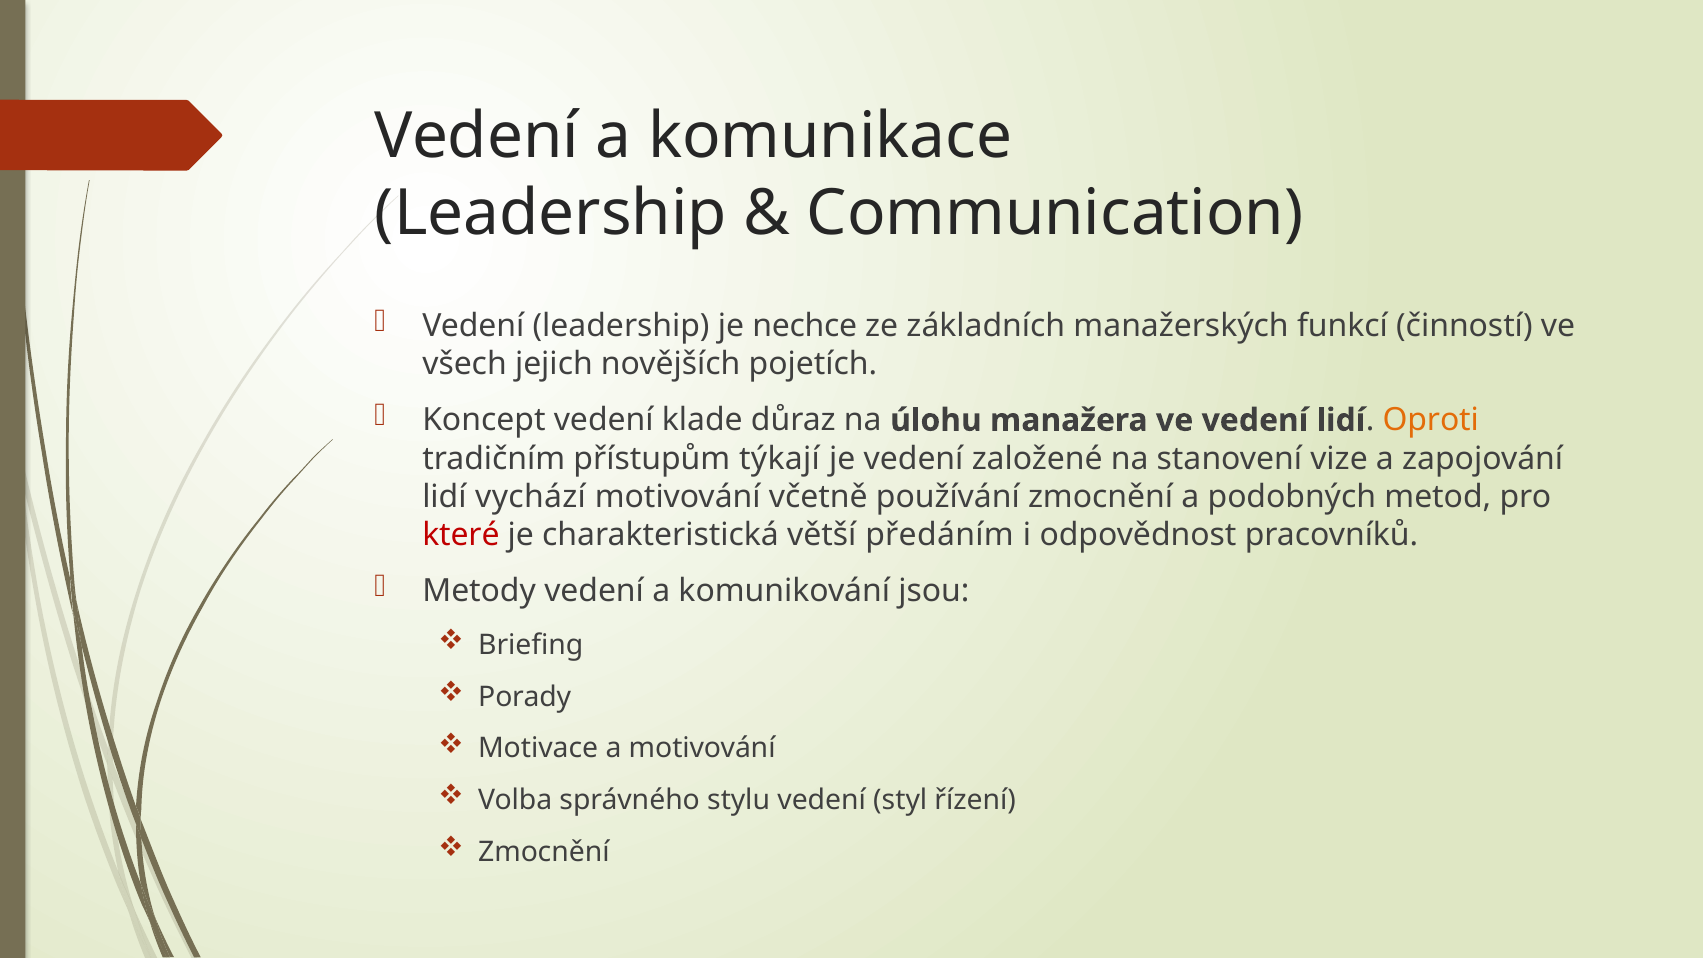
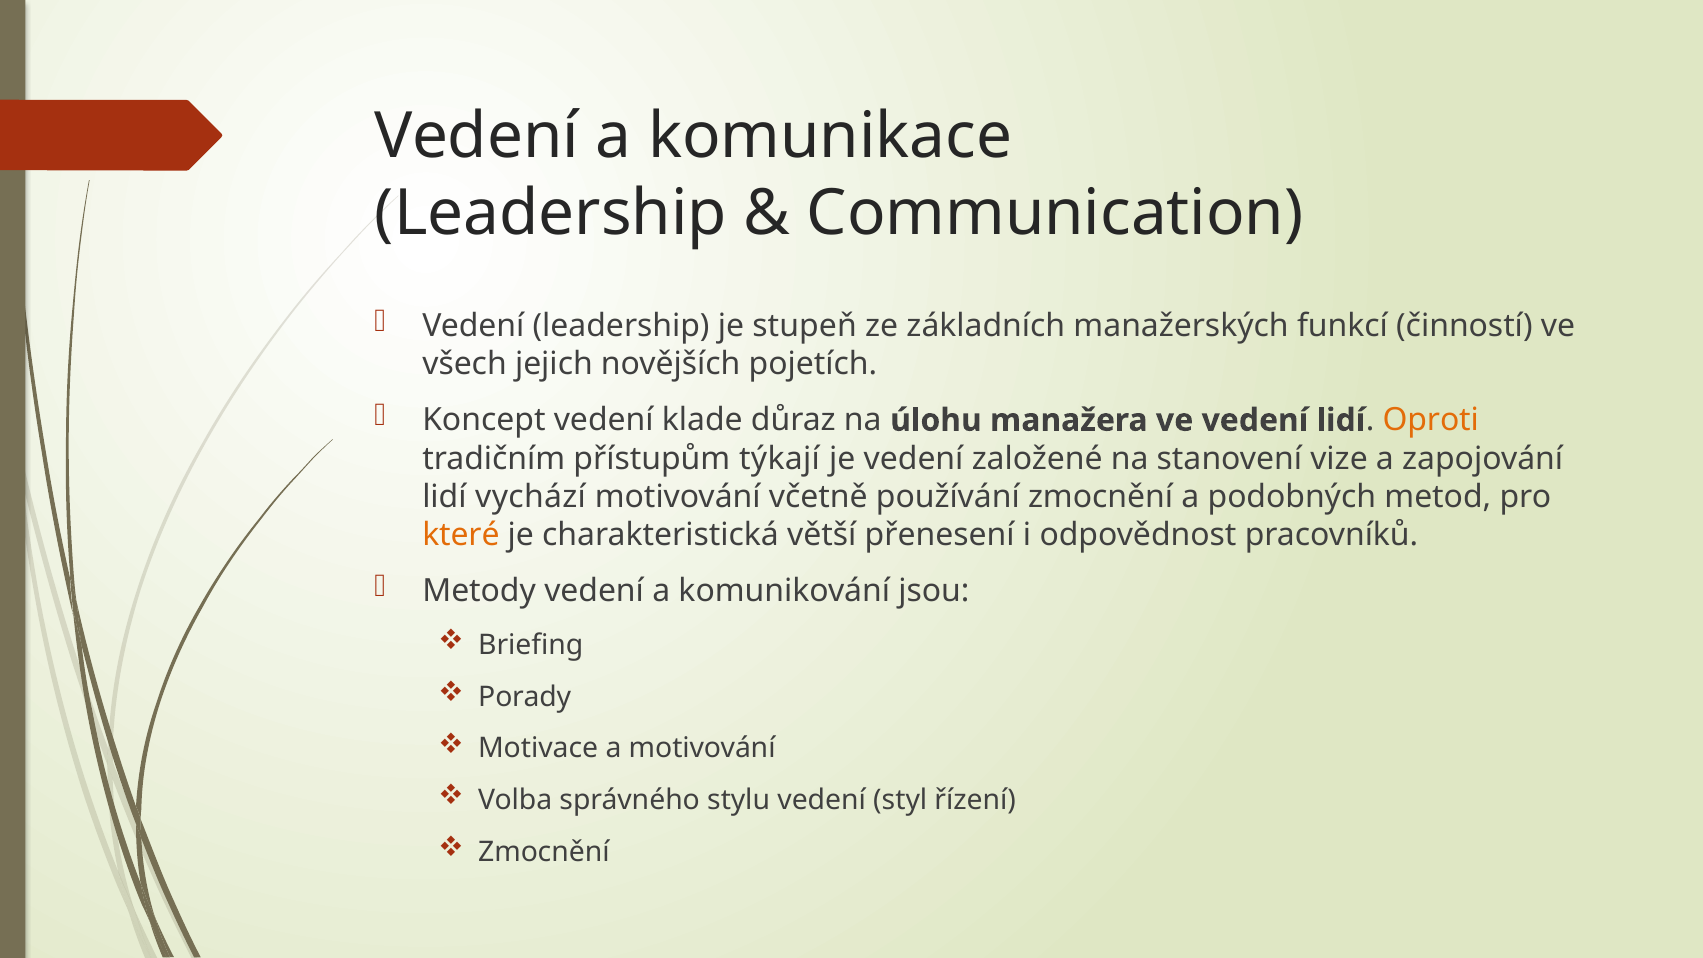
nechce: nechce -> stupeň
které colour: red -> orange
předáním: předáním -> přenesení
